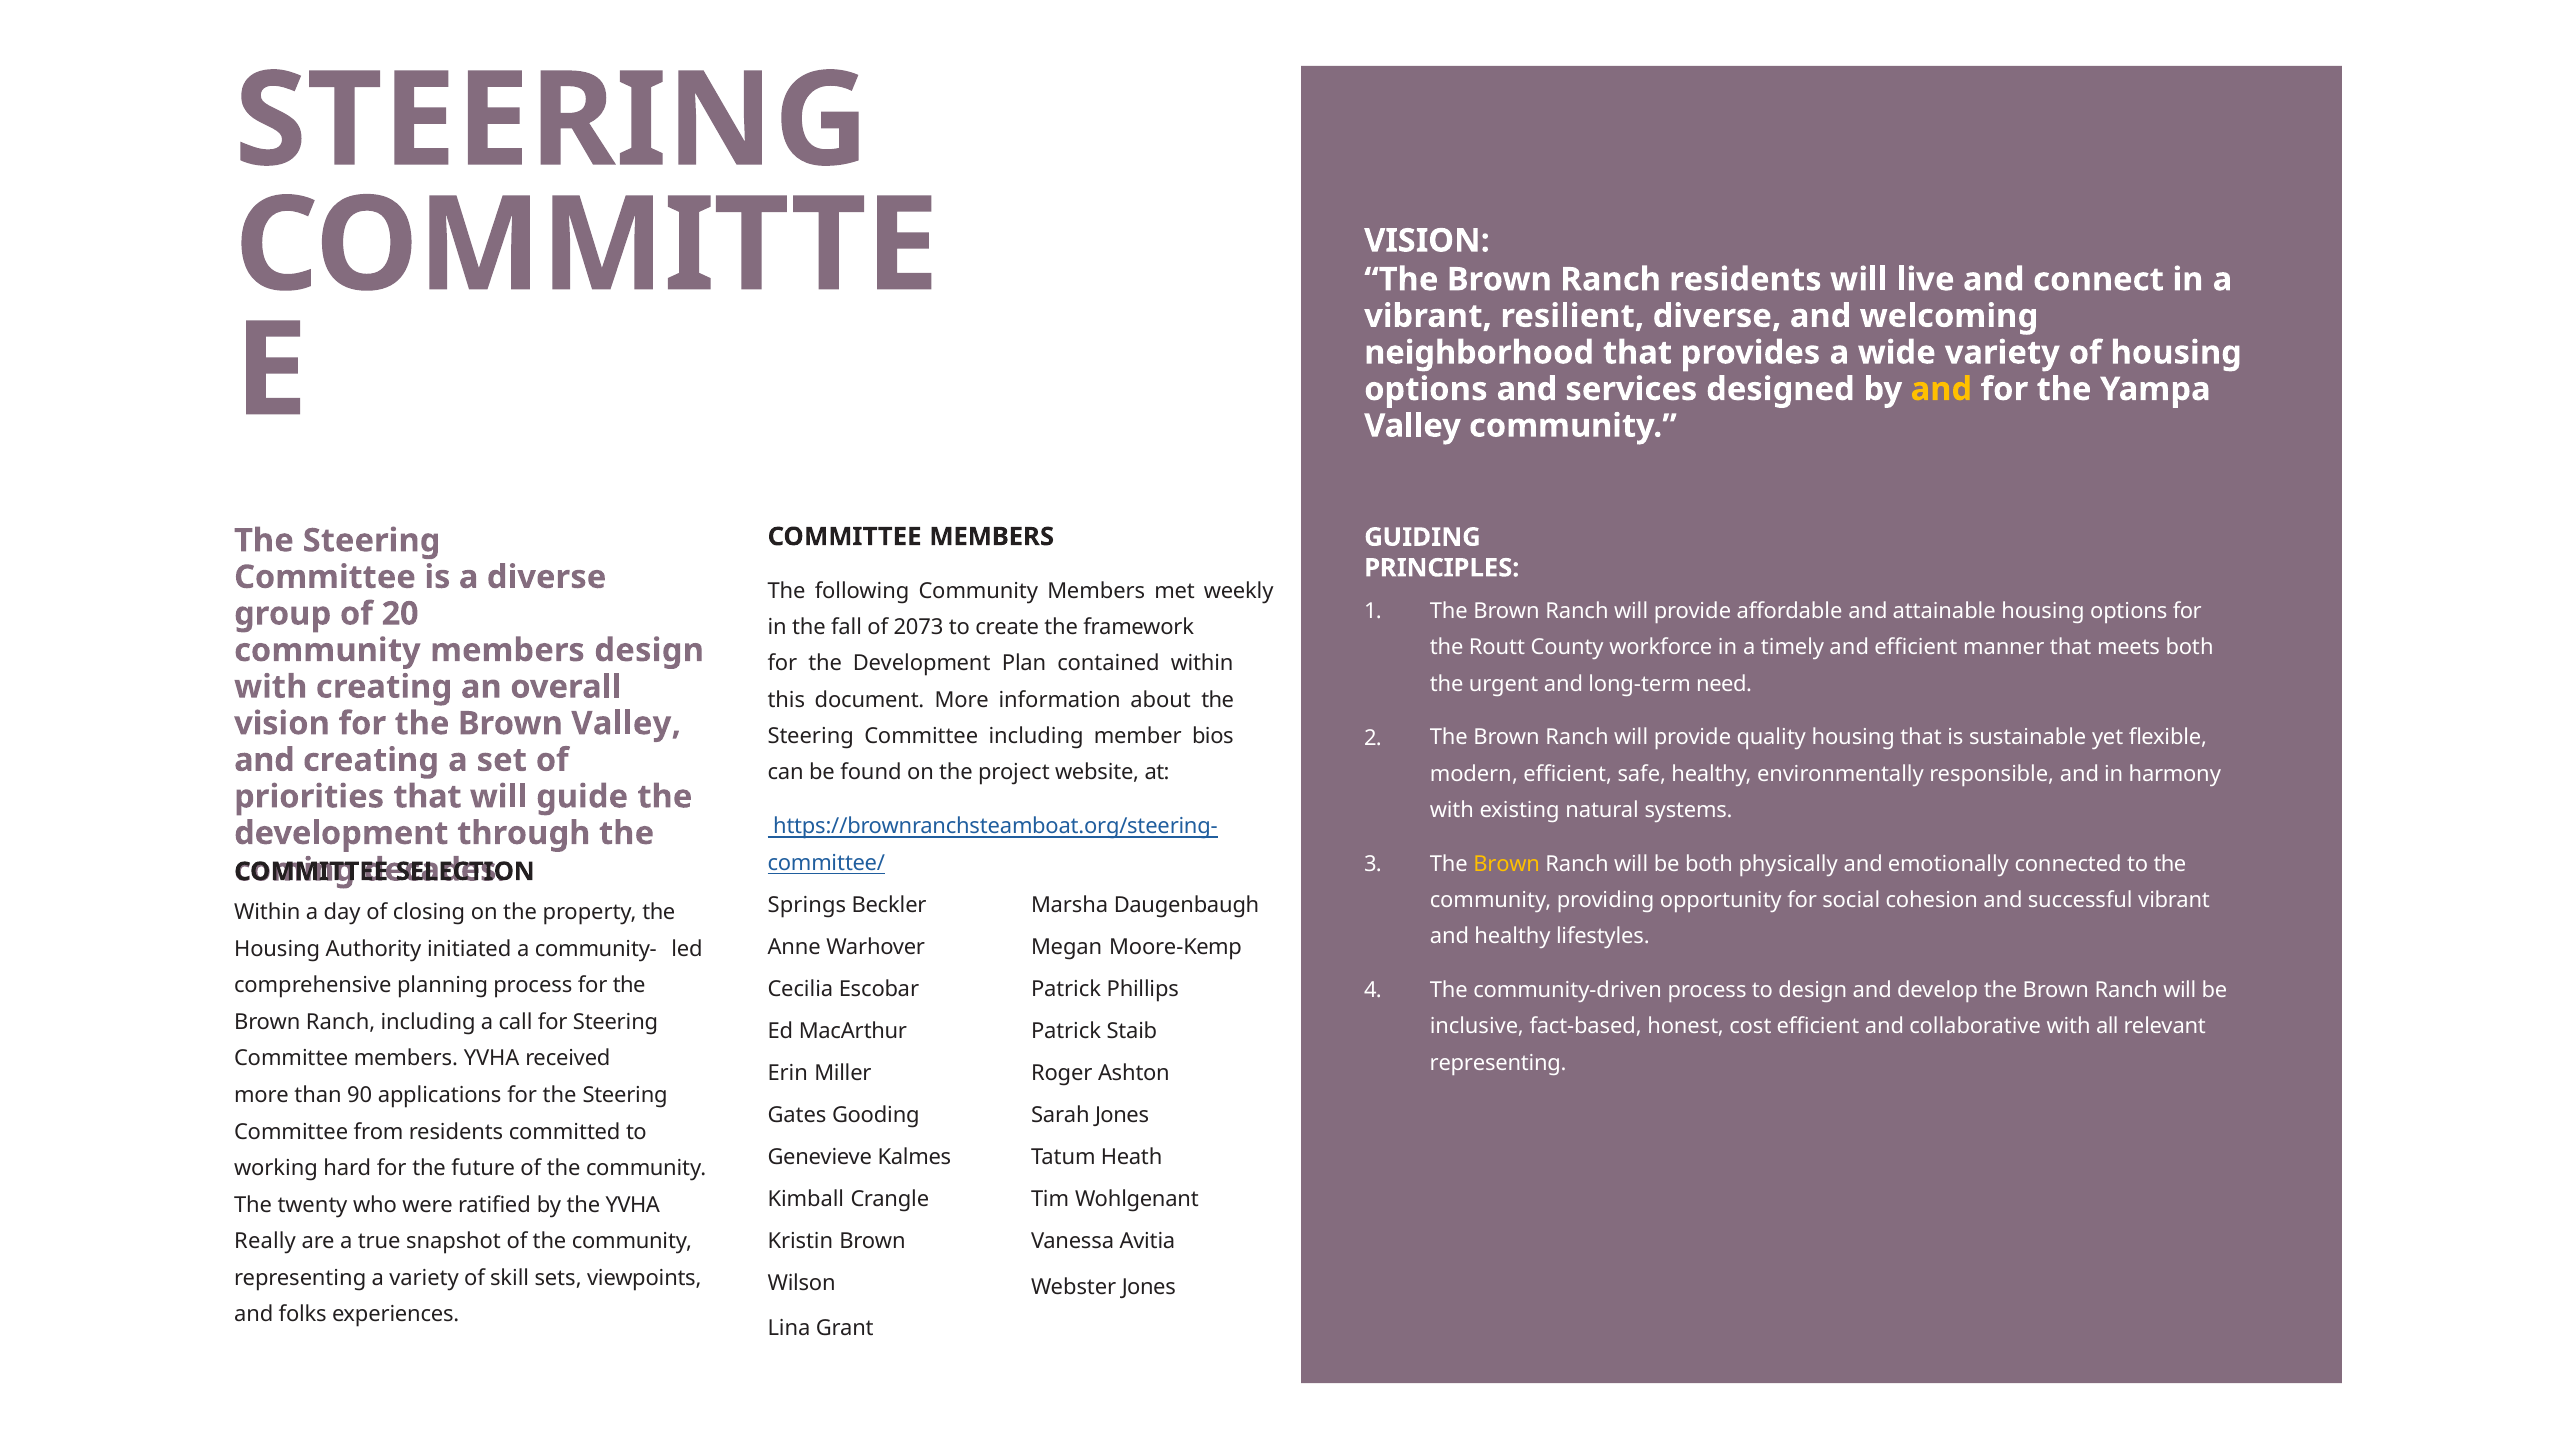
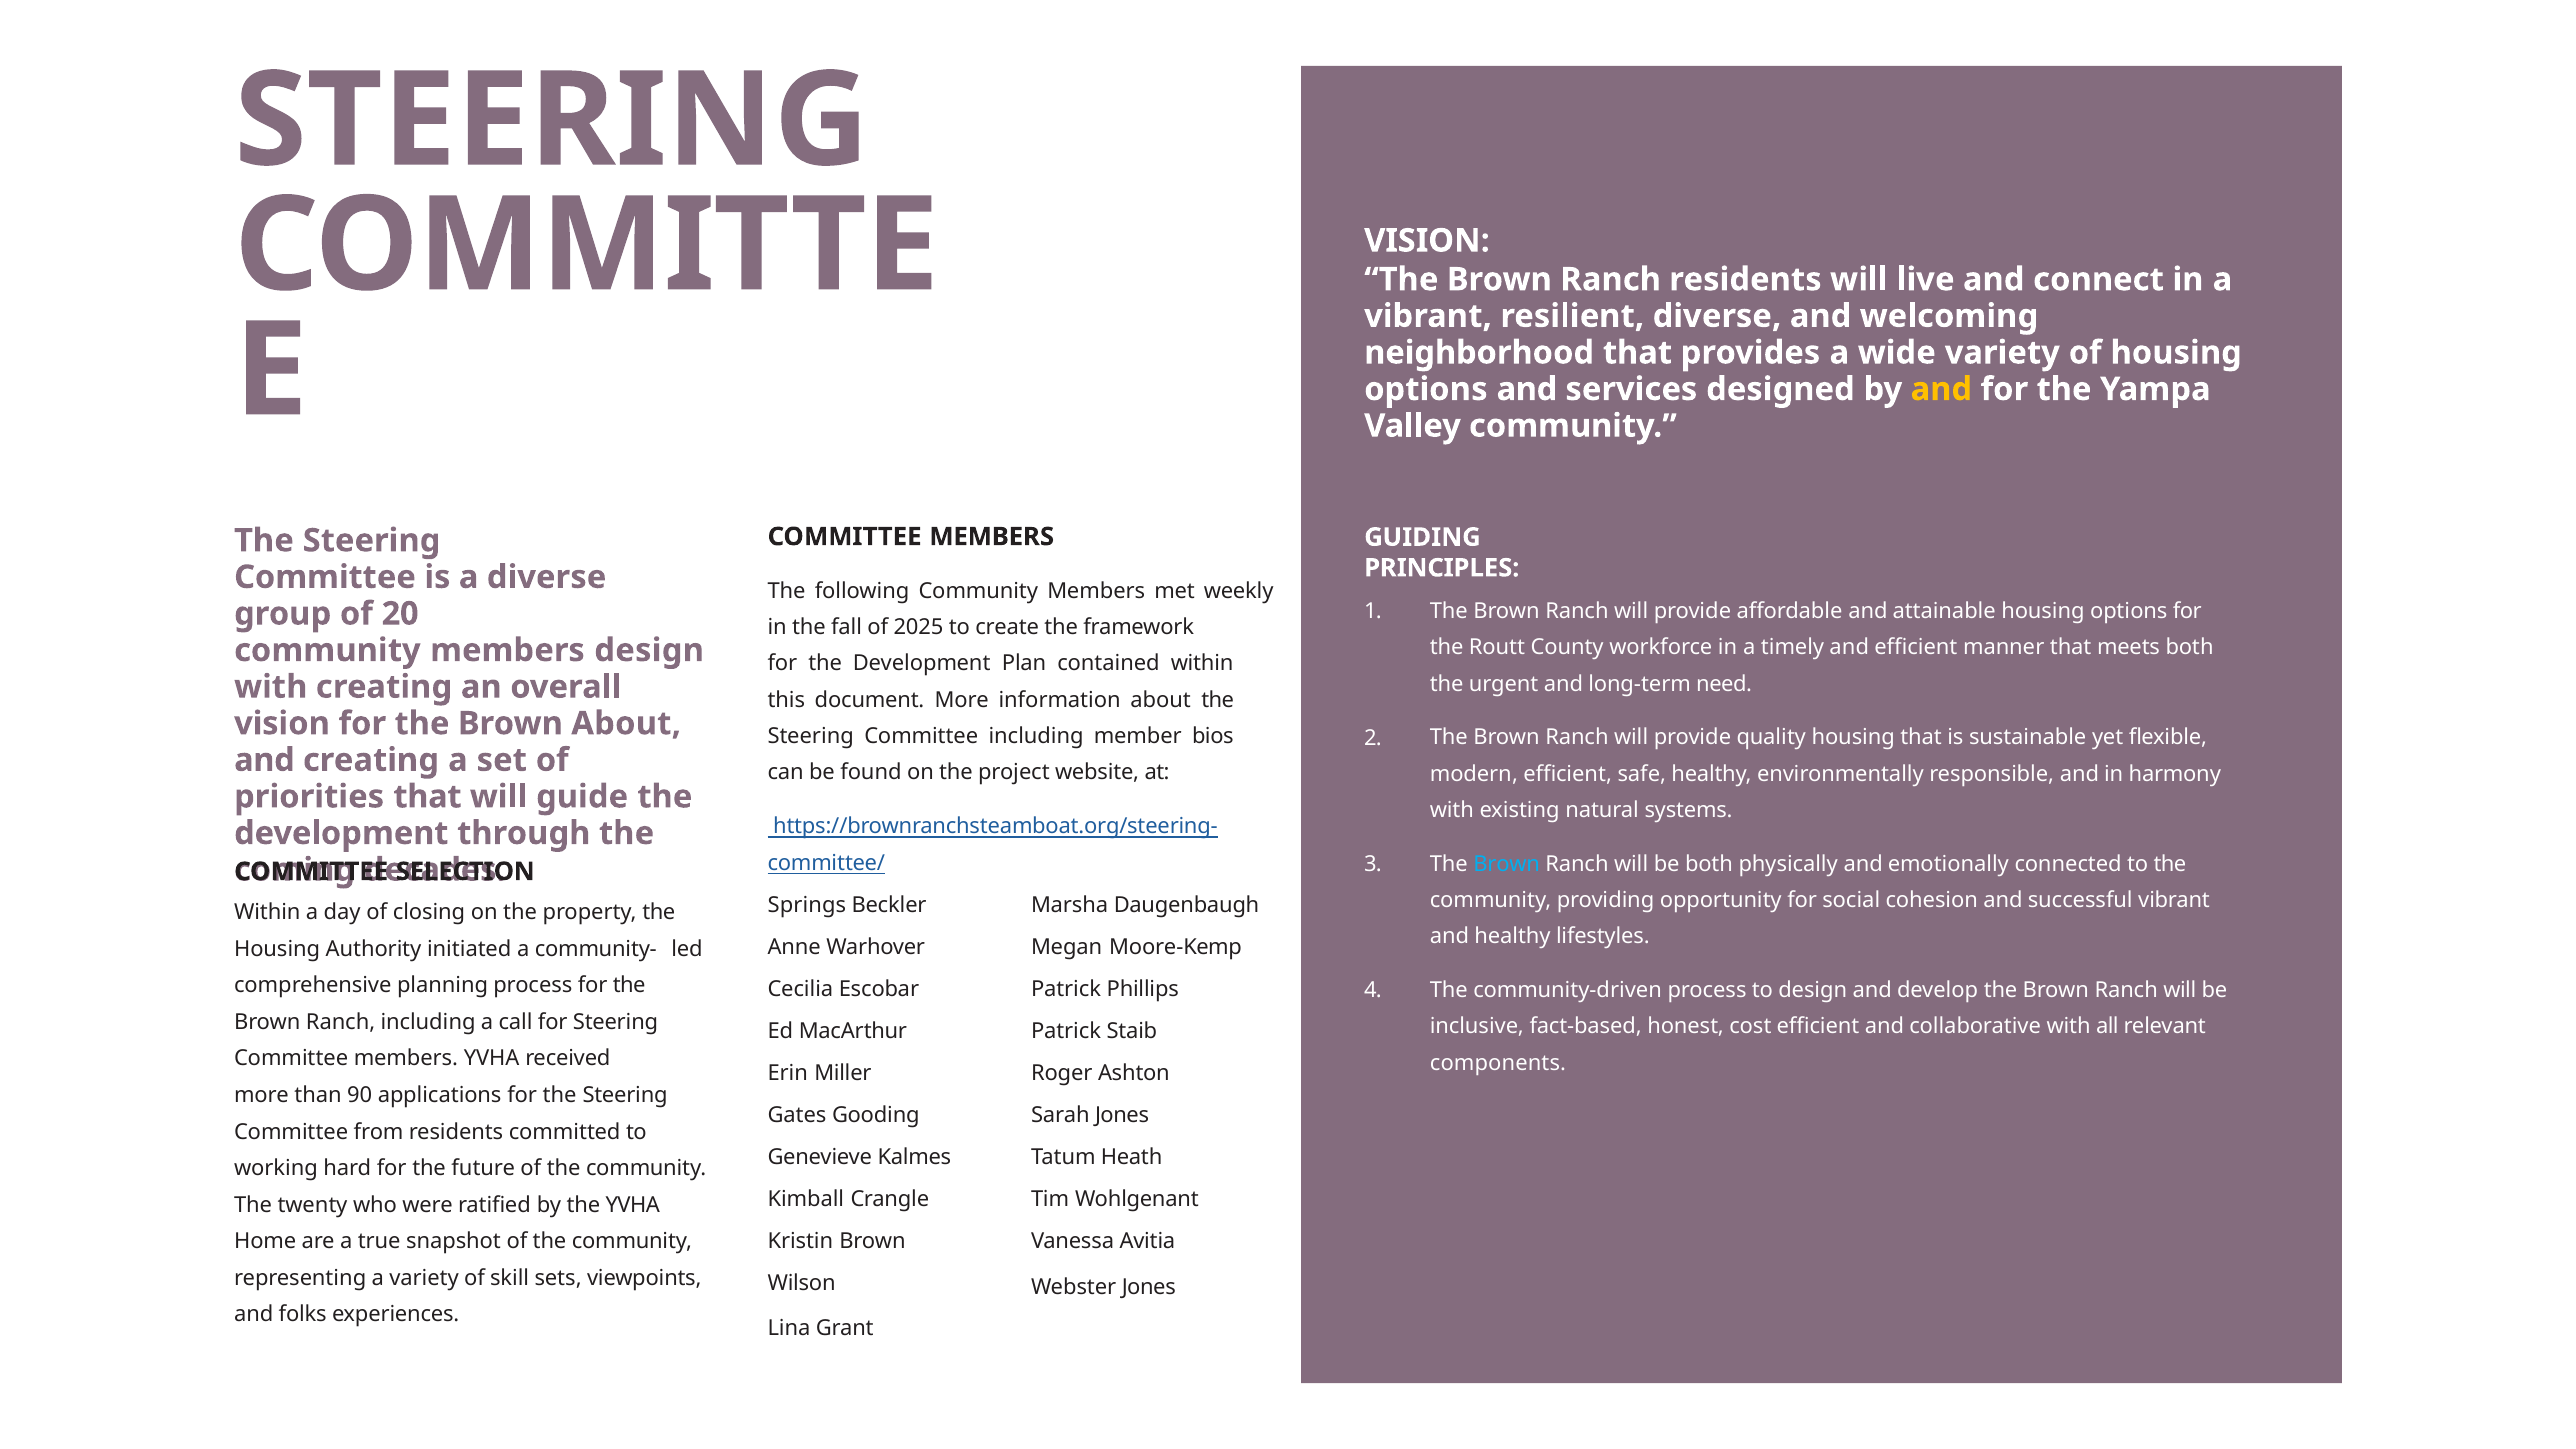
2073: 2073 -> 2025
Brown Valley: Valley -> About
Brown at (1507, 864) colour: yellow -> light blue
representing at (1498, 1063): representing -> components
Really: Really -> Home
